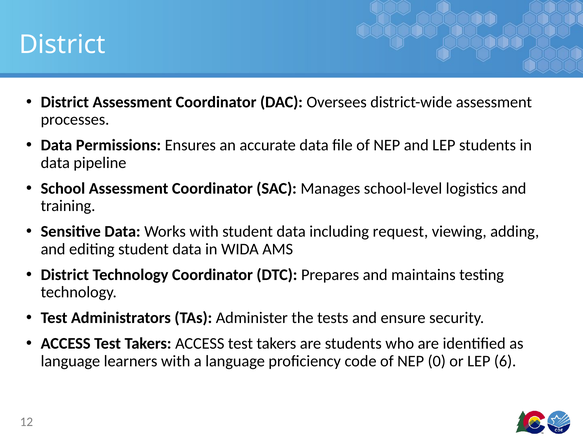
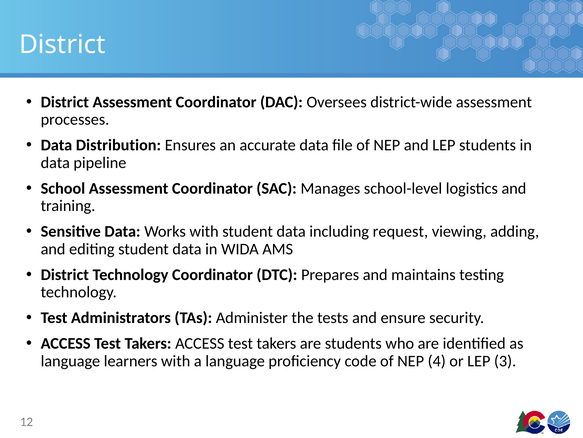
Permissions: Permissions -> Distribution
0: 0 -> 4
6: 6 -> 3
